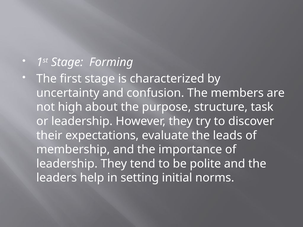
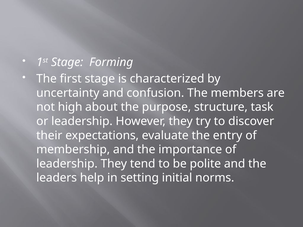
leads: leads -> entry
